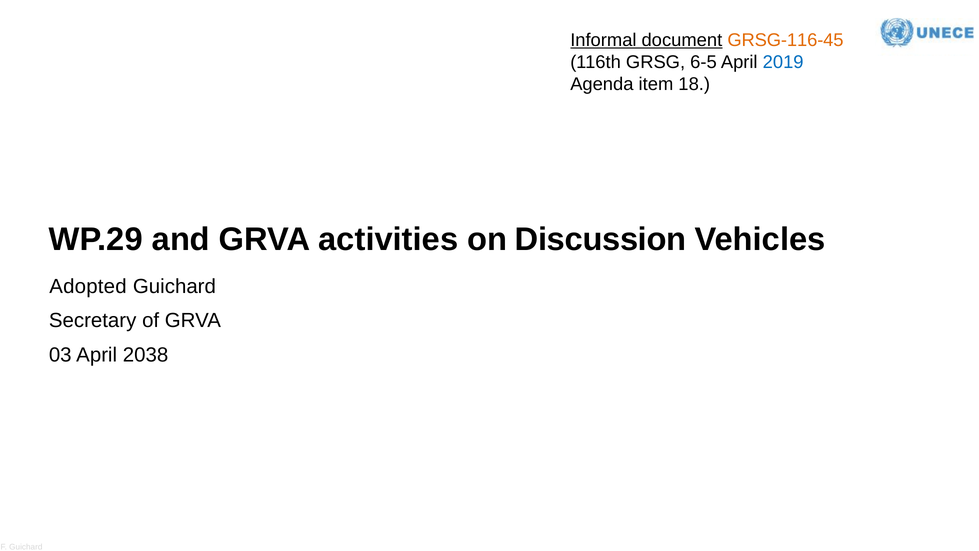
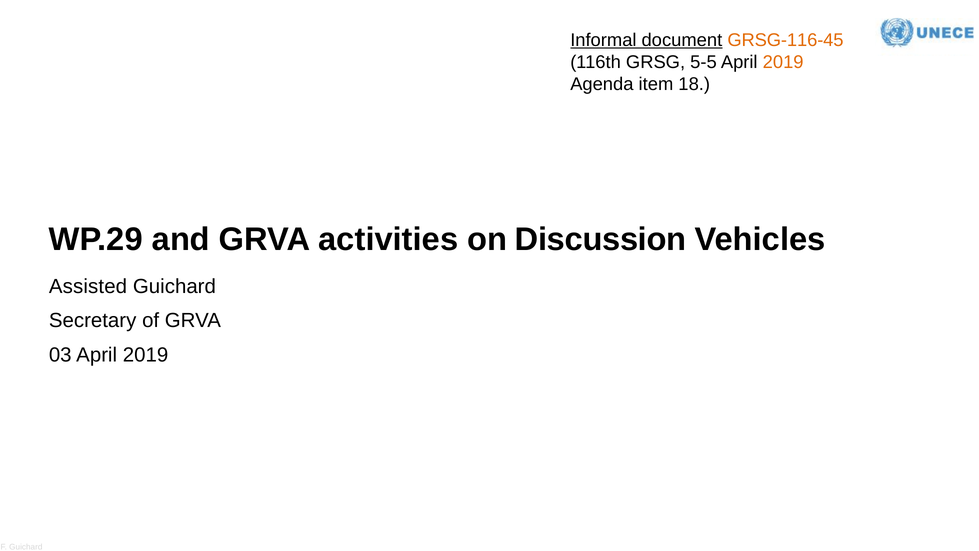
6-5: 6-5 -> 5-5
2019 at (783, 62) colour: blue -> orange
Adopted: Adopted -> Assisted
03 April 2038: 2038 -> 2019
